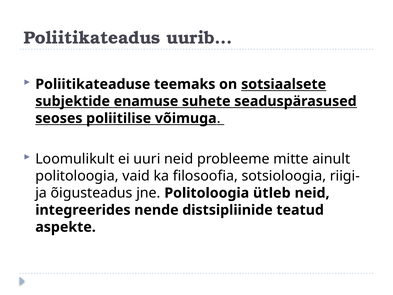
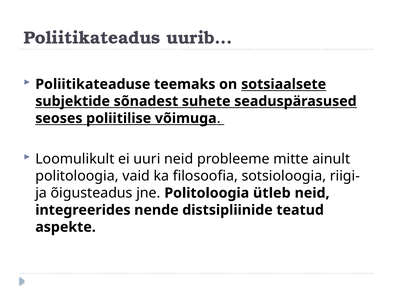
enamuse: enamuse -> sõnadest
